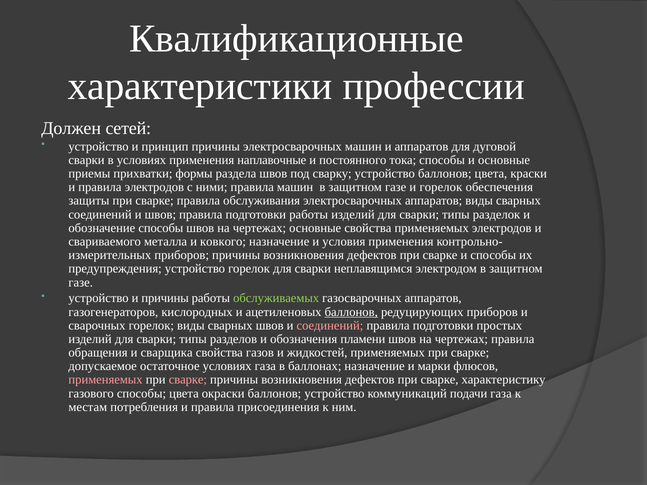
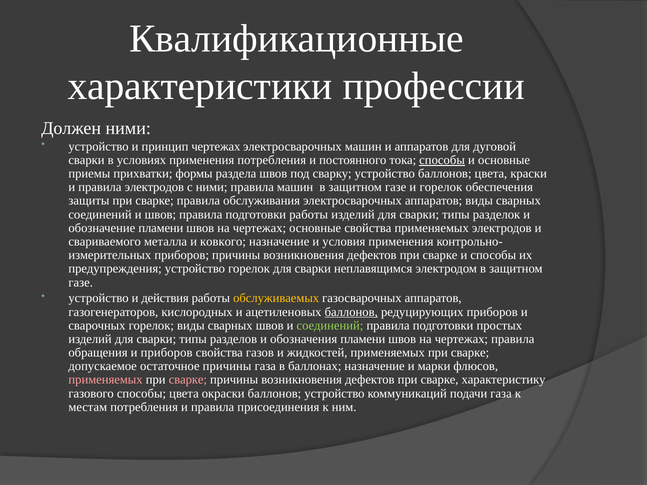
Должен сетей: сетей -> ними
принцип причины: причины -> чертежах
применения наплавочные: наплавочные -> потребления
способы at (442, 160) underline: none -> present
обозначение способы: способы -> пламени
и причины: причины -> действия
обслуживаемых colour: light green -> yellow
соединений at (330, 326) colour: pink -> light green
и сварщика: сварщика -> приборов
остаточное условиях: условиях -> причины
